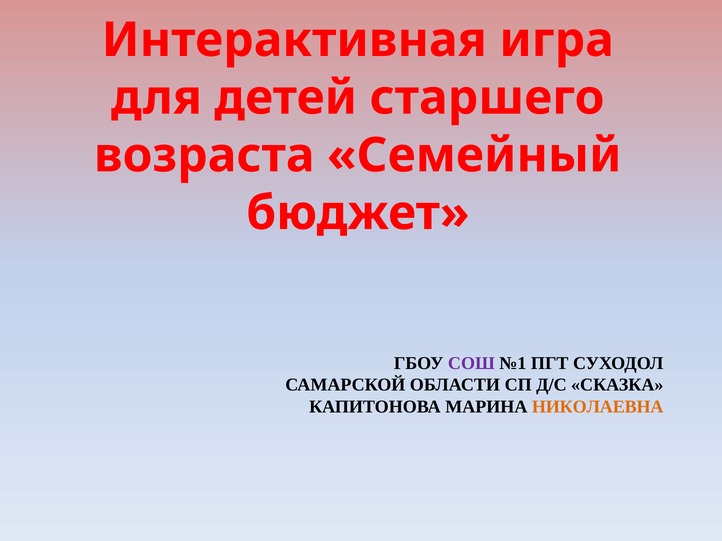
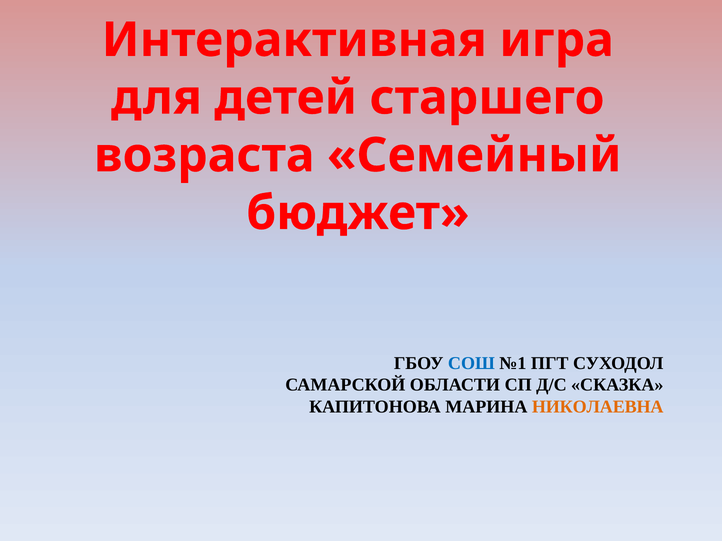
СОШ colour: purple -> blue
